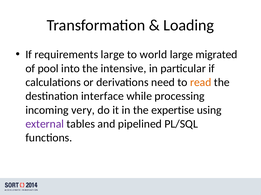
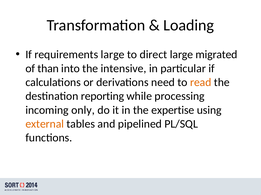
world: world -> direct
pool: pool -> than
interface: interface -> reporting
very: very -> only
external colour: purple -> orange
